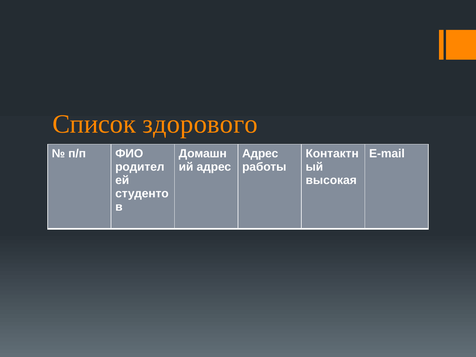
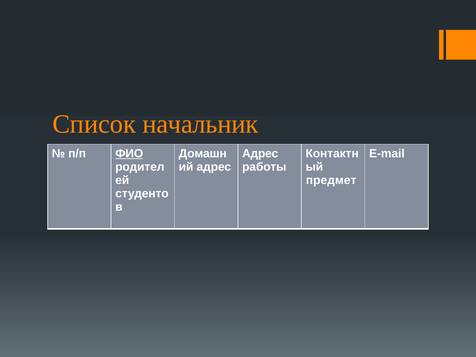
здорового: здорового -> начальник
ФИО underline: none -> present
высокая: высокая -> предмет
